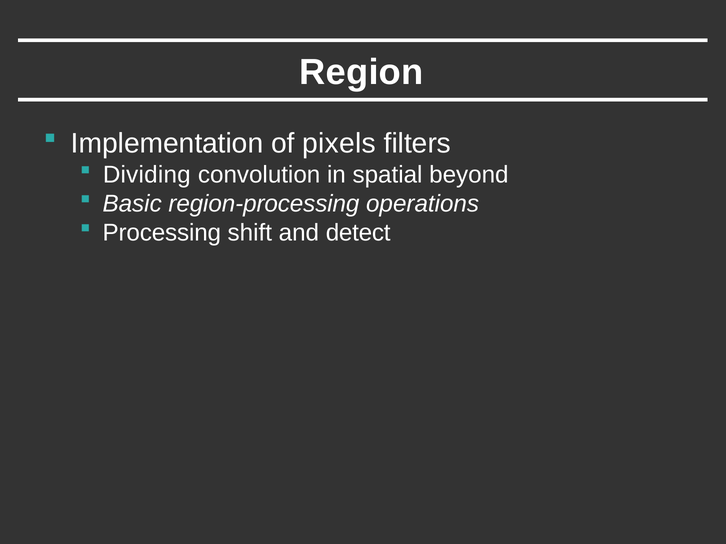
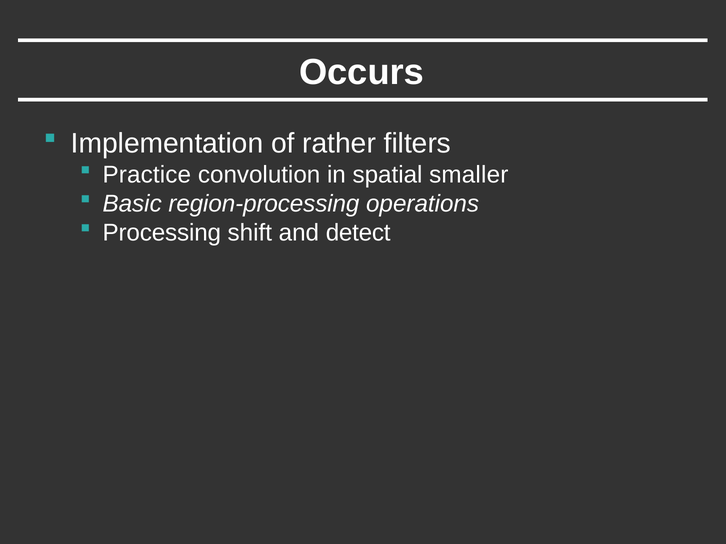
Region: Region -> Occurs
pixels: pixels -> rather
Dividing: Dividing -> Practice
beyond: beyond -> smaller
